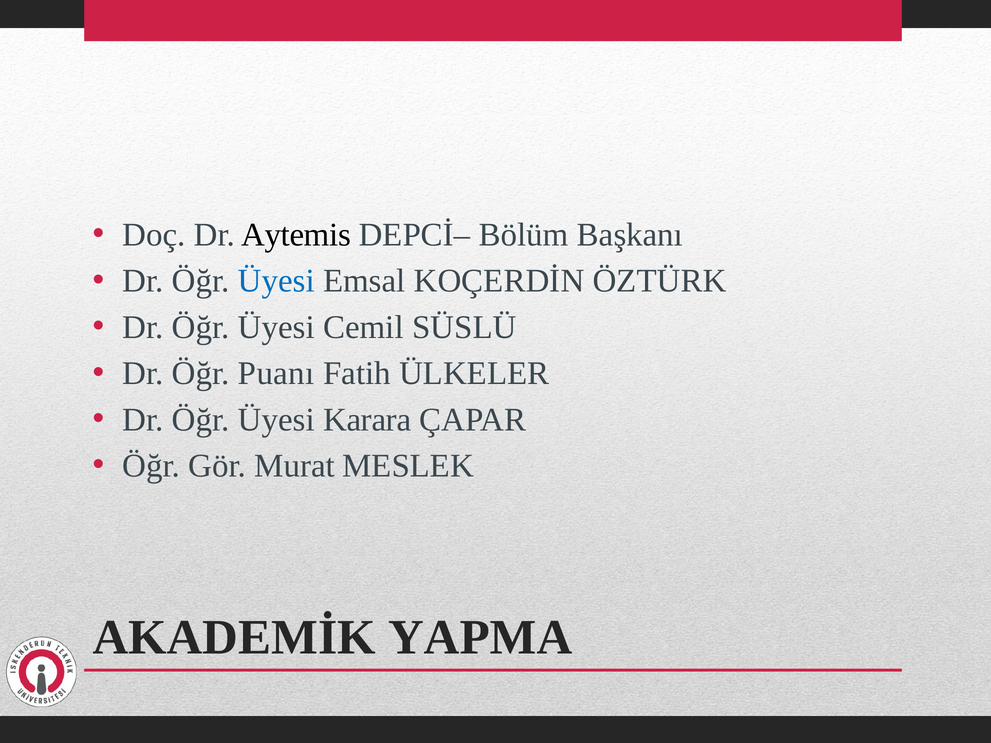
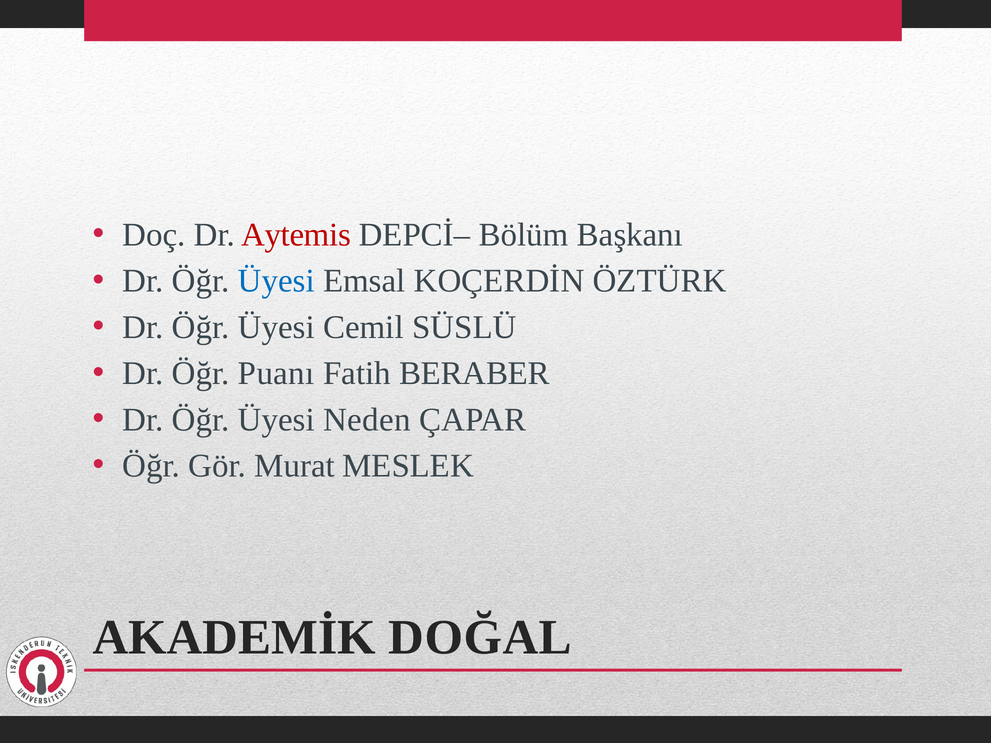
Aytemis colour: black -> red
ÜLKELER: ÜLKELER -> BERABER
Karara: Karara -> Neden
YAPMA: YAPMA -> DOĞAL
